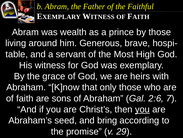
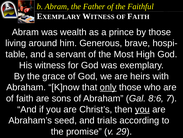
only underline: none -> present
2:6: 2:6 -> 8:6
bring: bring -> trials
